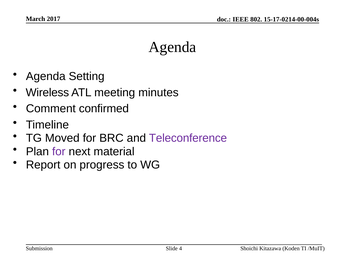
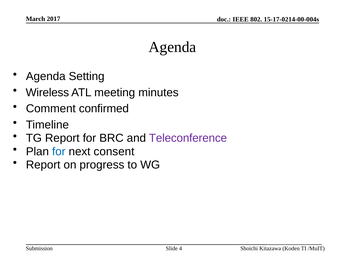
TG Moved: Moved -> Report
for at (59, 151) colour: purple -> blue
material: material -> consent
